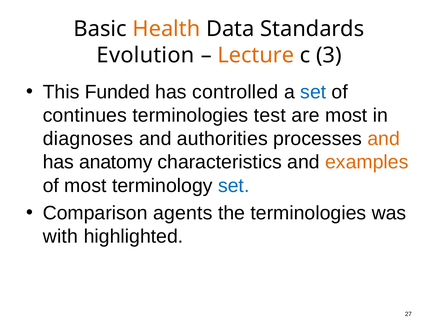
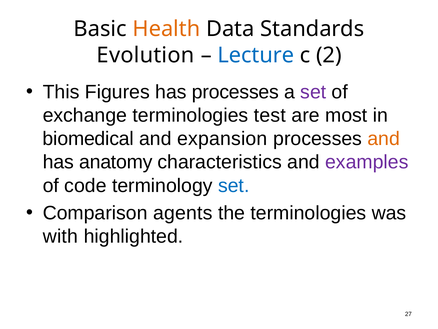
Lecture colour: orange -> blue
3: 3 -> 2
Funded: Funded -> Figures
has controlled: controlled -> processes
set at (313, 92) colour: blue -> purple
continues: continues -> exchange
diagnoses: diagnoses -> biomedical
authorities: authorities -> expansion
examples colour: orange -> purple
of most: most -> code
